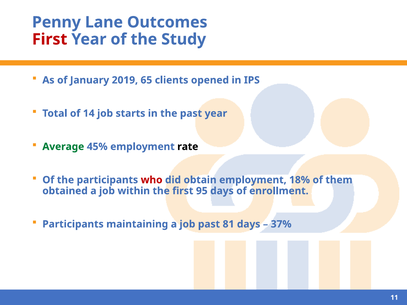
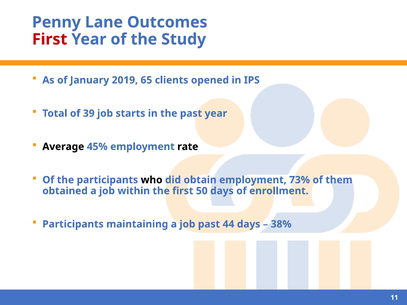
14: 14 -> 39
Average colour: green -> black
who colour: red -> black
18%: 18% -> 73%
95: 95 -> 50
81: 81 -> 44
37%: 37% -> 38%
